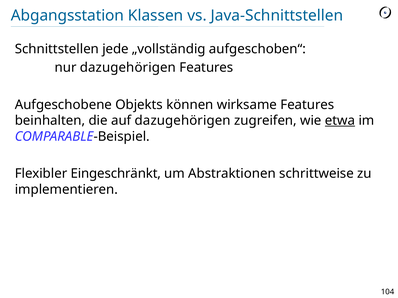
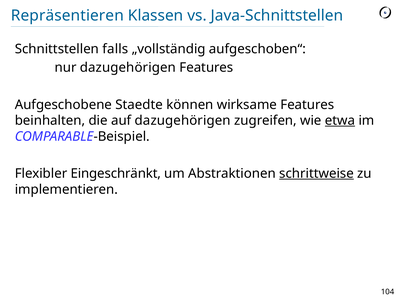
Abgangsstation: Abgangsstation -> Repräsentieren
jede: jede -> falls
Objekts: Objekts -> Staedte
schrittweise underline: none -> present
